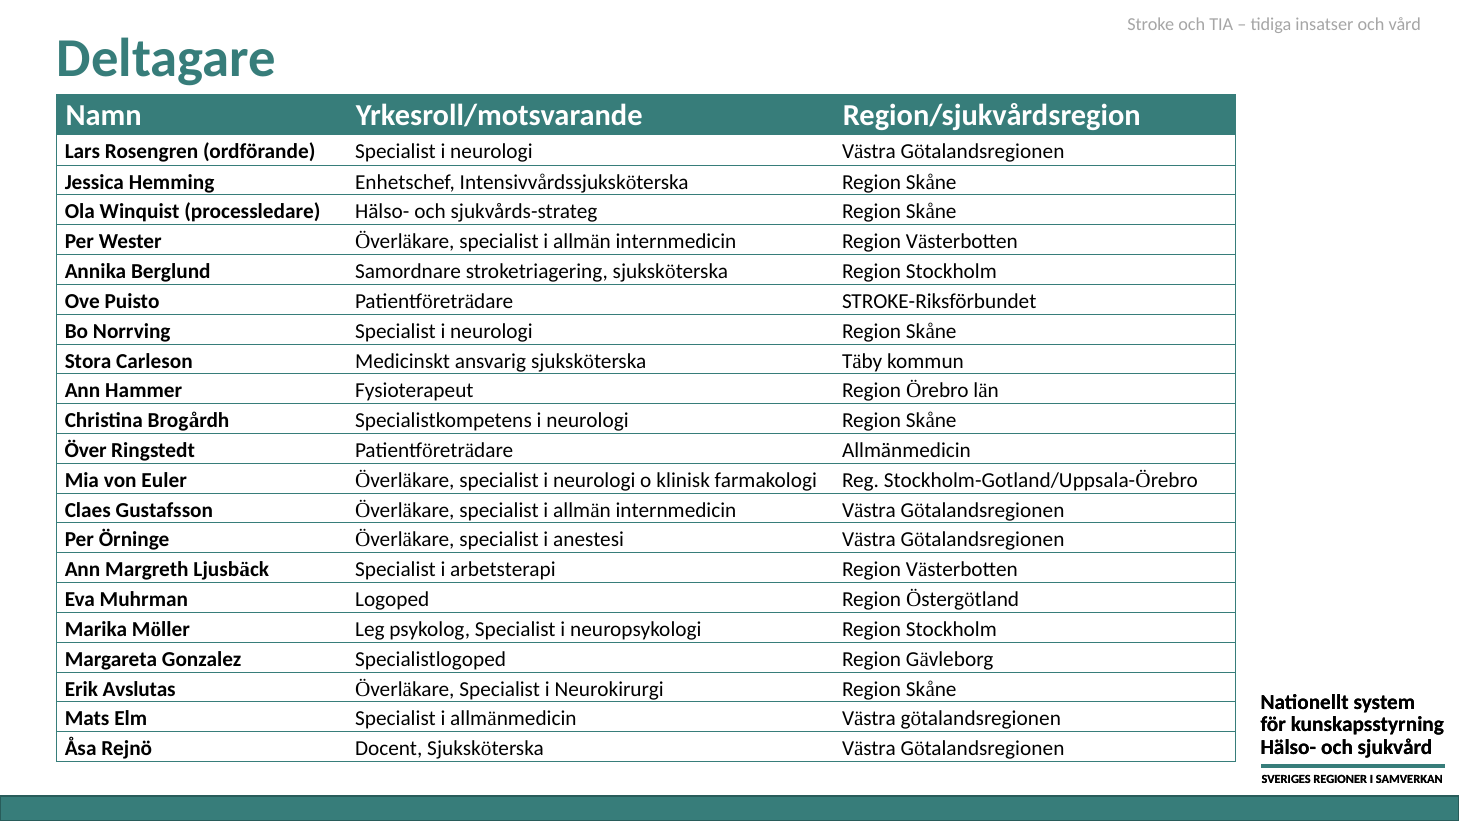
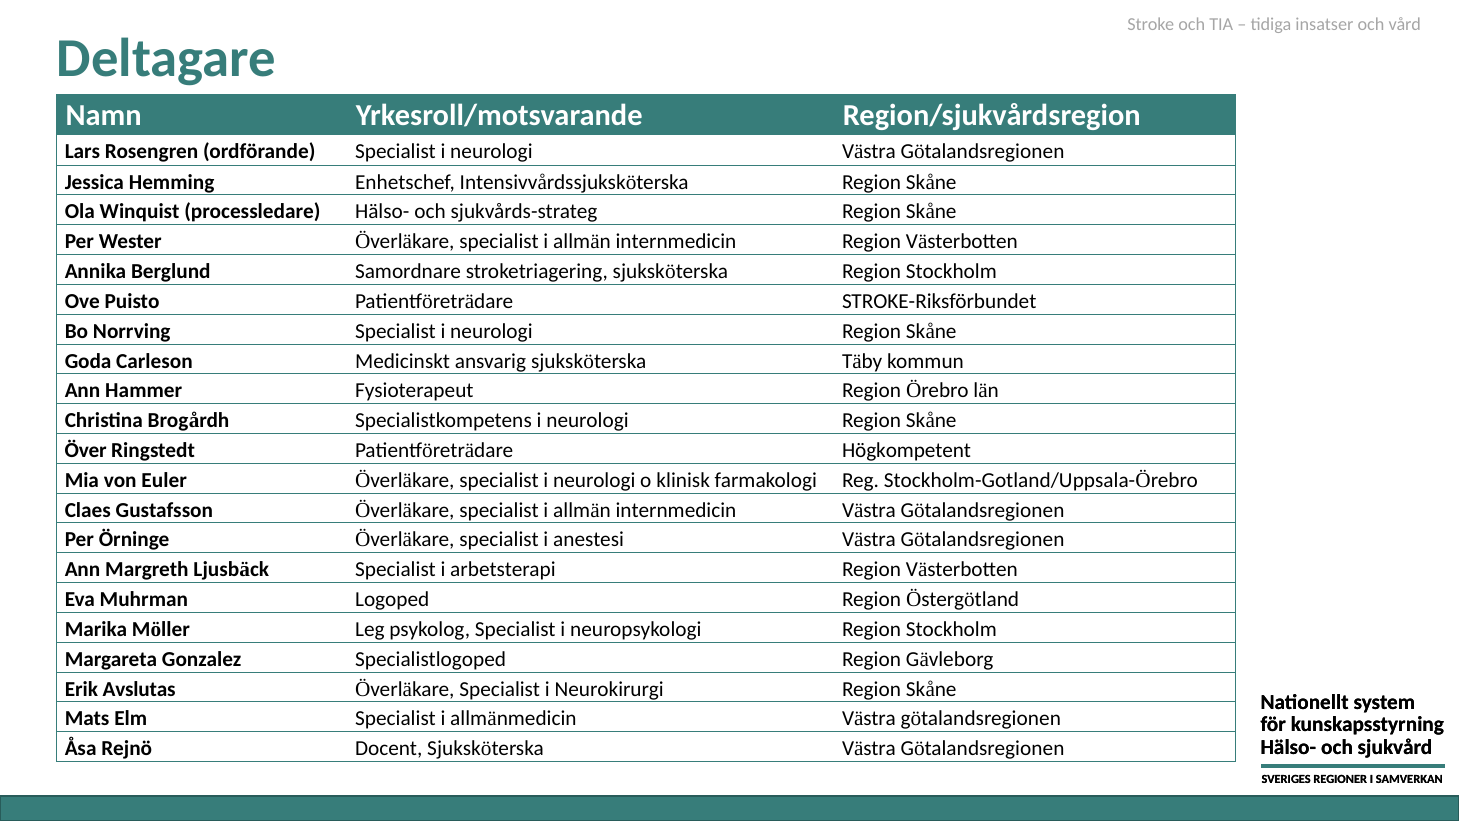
Stora: Stora -> Goda
Patientföreträdare Allmänmedicin: Allmänmedicin -> Högkompetent
